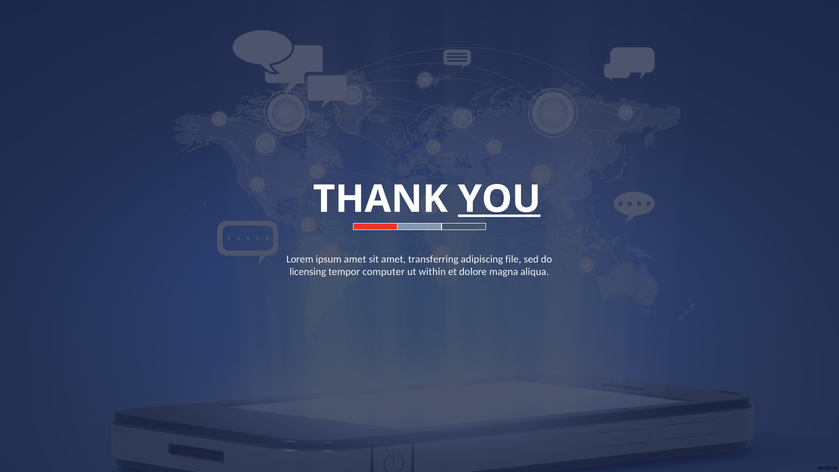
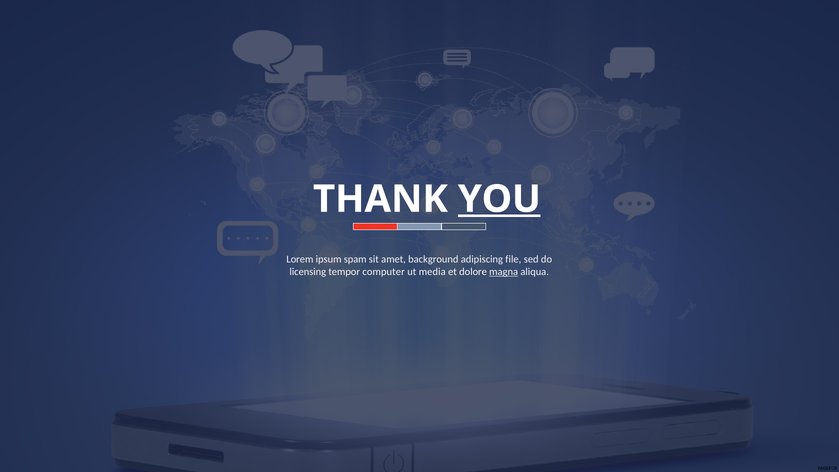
ipsum amet: amet -> spam
transferring: transferring -> background
within: within -> media
magna underline: none -> present
